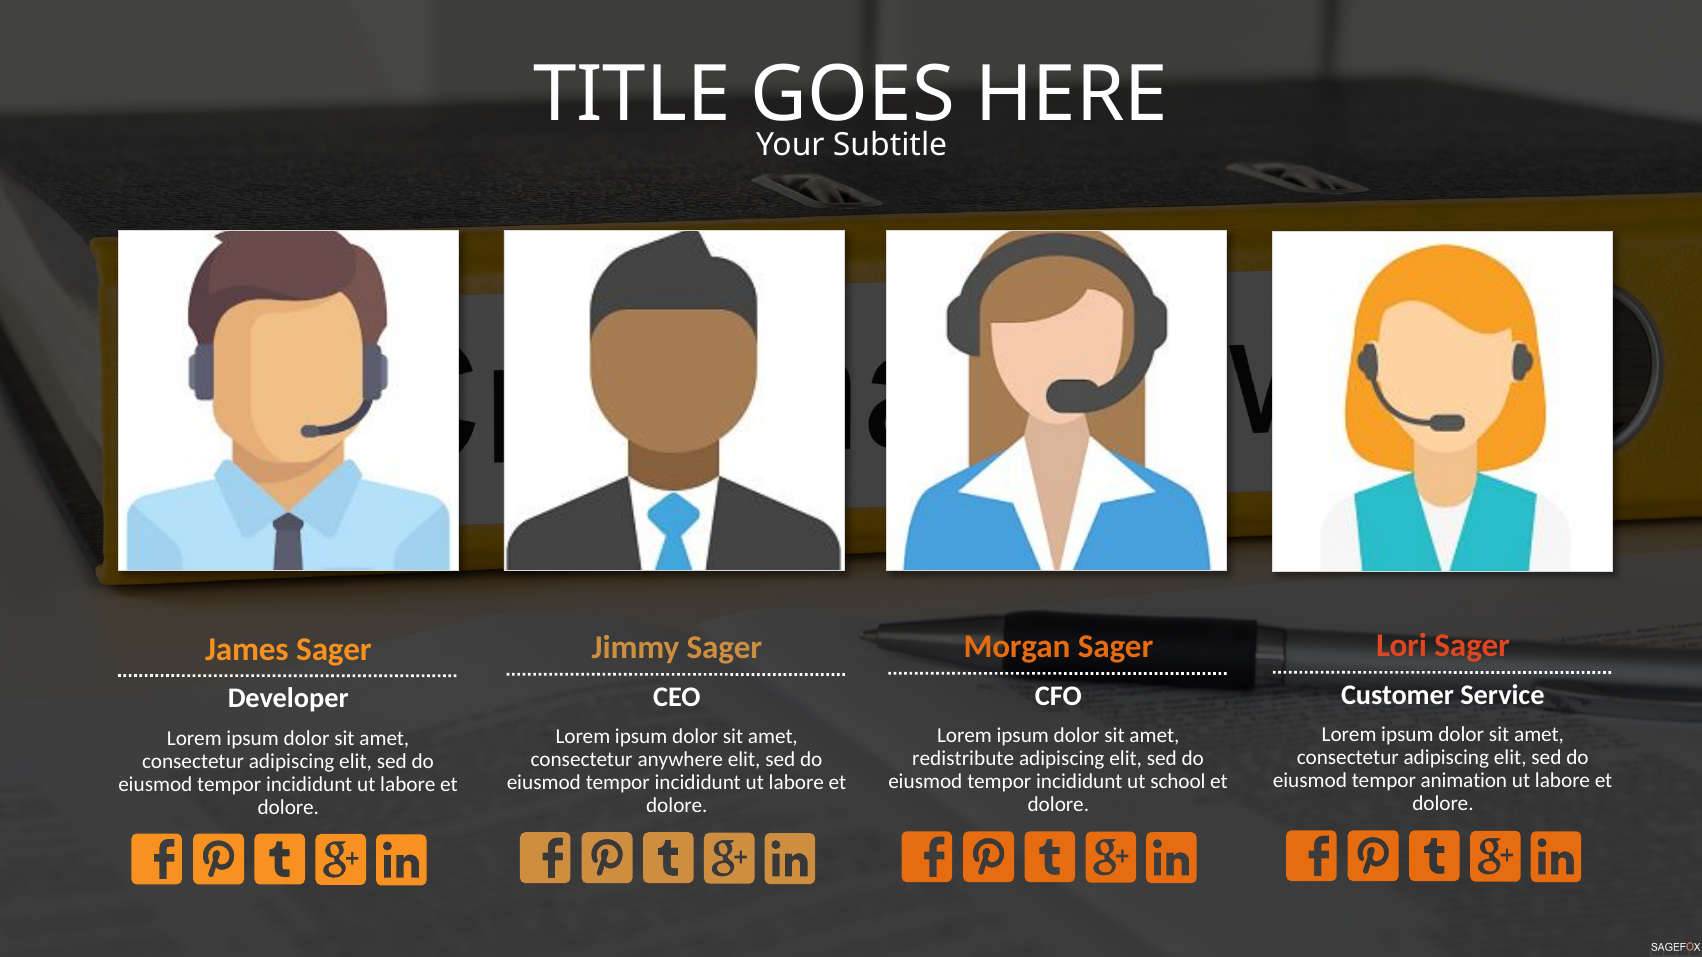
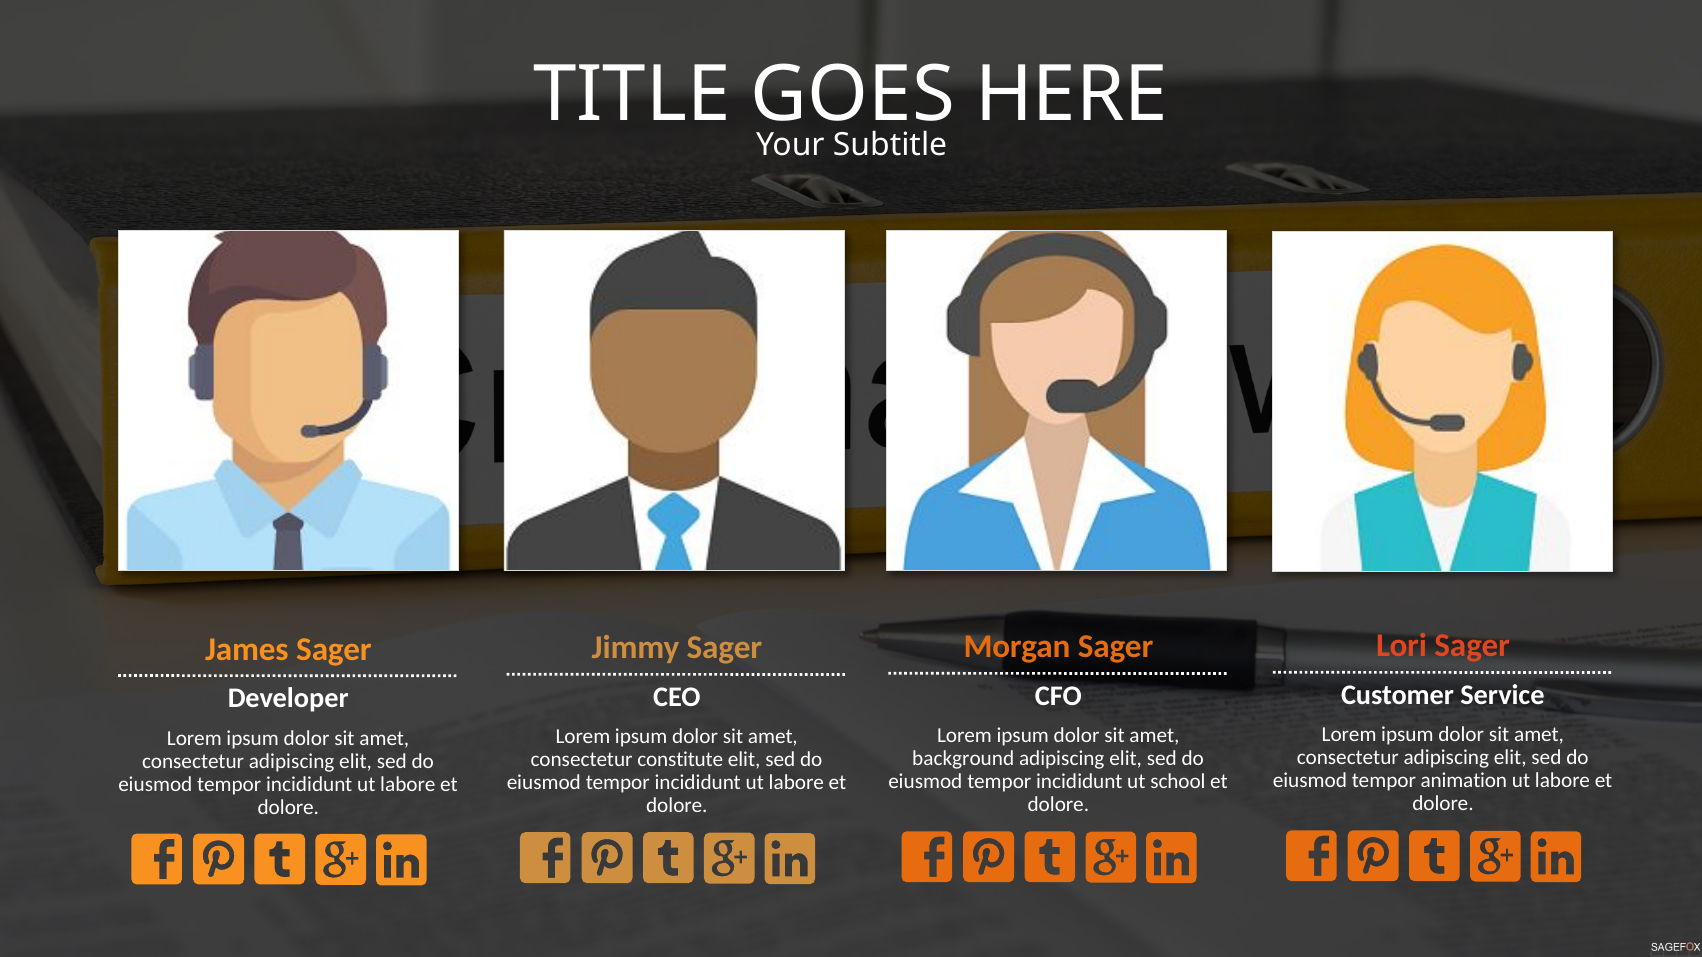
redistribute: redistribute -> background
anywhere: anywhere -> constitute
